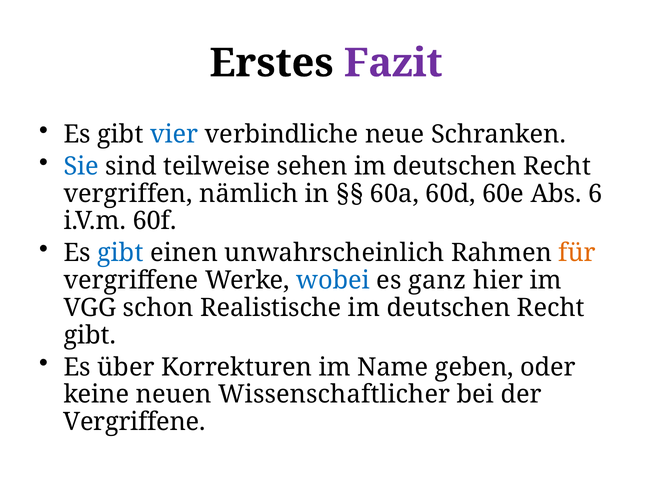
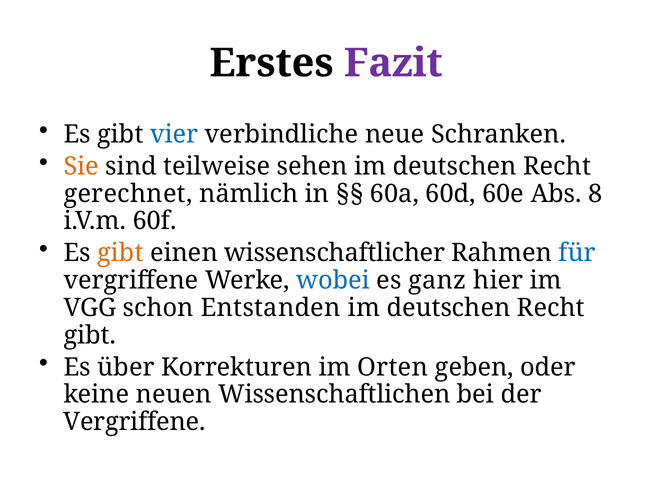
Sie colour: blue -> orange
vergriffen: vergriffen -> gerechnet
6: 6 -> 8
gibt at (120, 253) colour: blue -> orange
unwahrscheinlich: unwahrscheinlich -> wissenschaftlicher
für colour: orange -> blue
Realistische: Realistische -> Entstanden
Name: Name -> Orten
Wissenschaftlicher: Wissenschaftlicher -> Wissenschaftlichen
